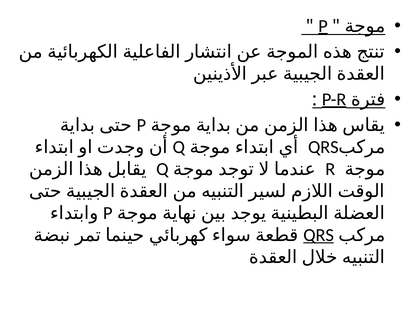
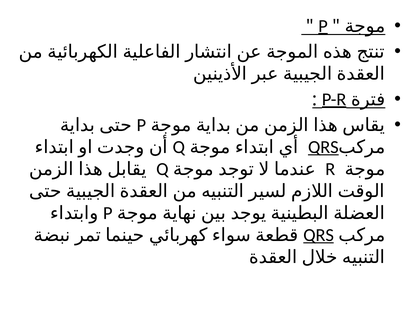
QRS at (323, 147) underline: none -> present
